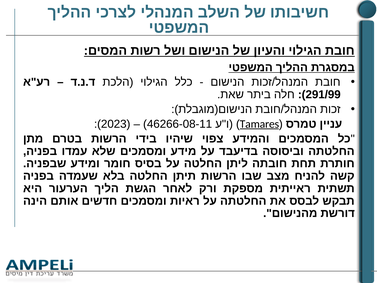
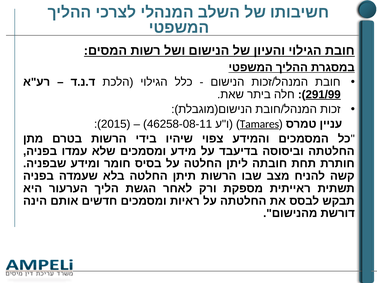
291/99 underline: none -> present
2023: 2023 -> 2015
46266-08-11: 46266-08-11 -> 46258-08-11
